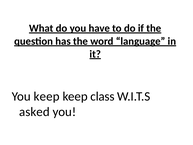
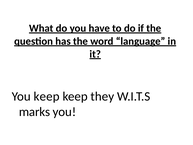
class: class -> they
asked: asked -> marks
